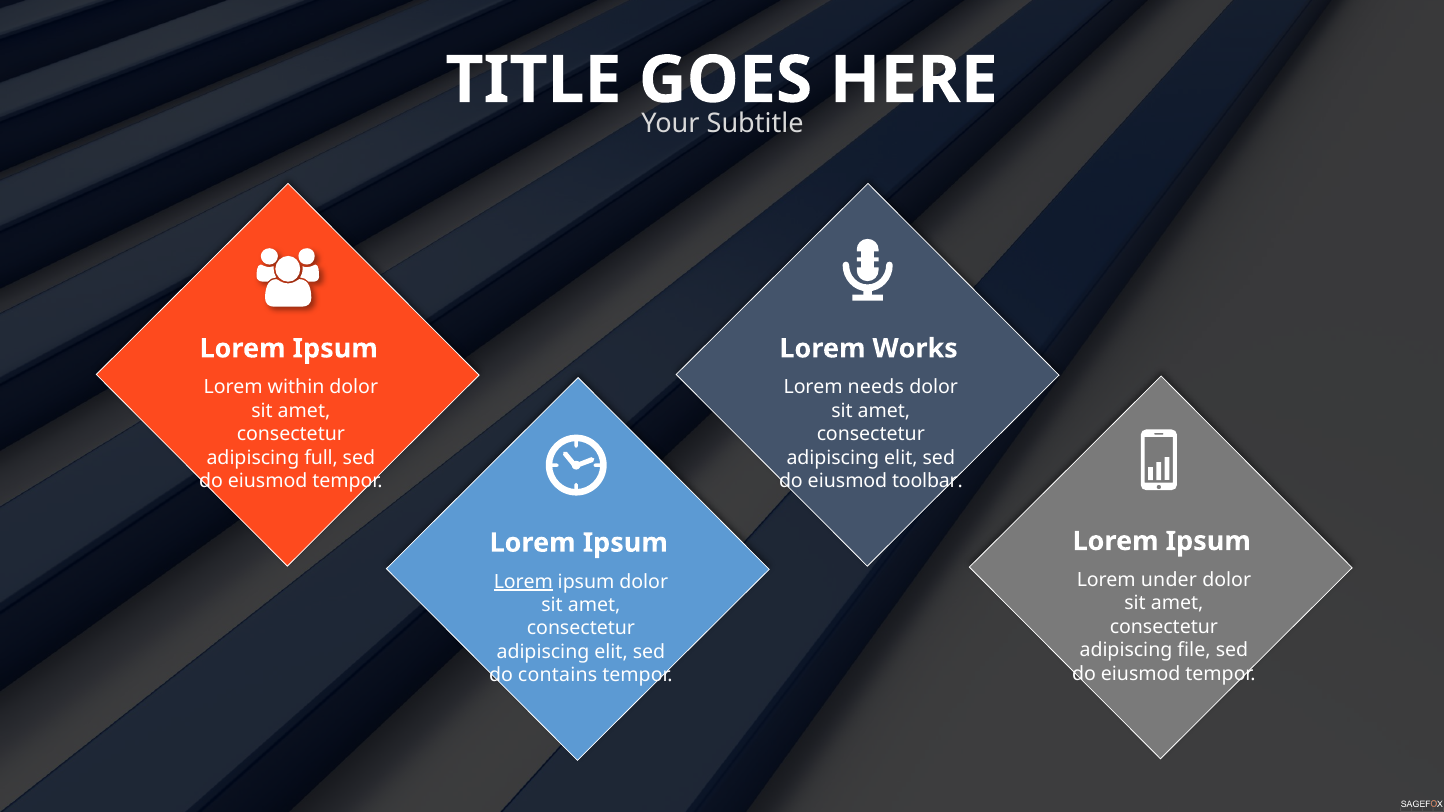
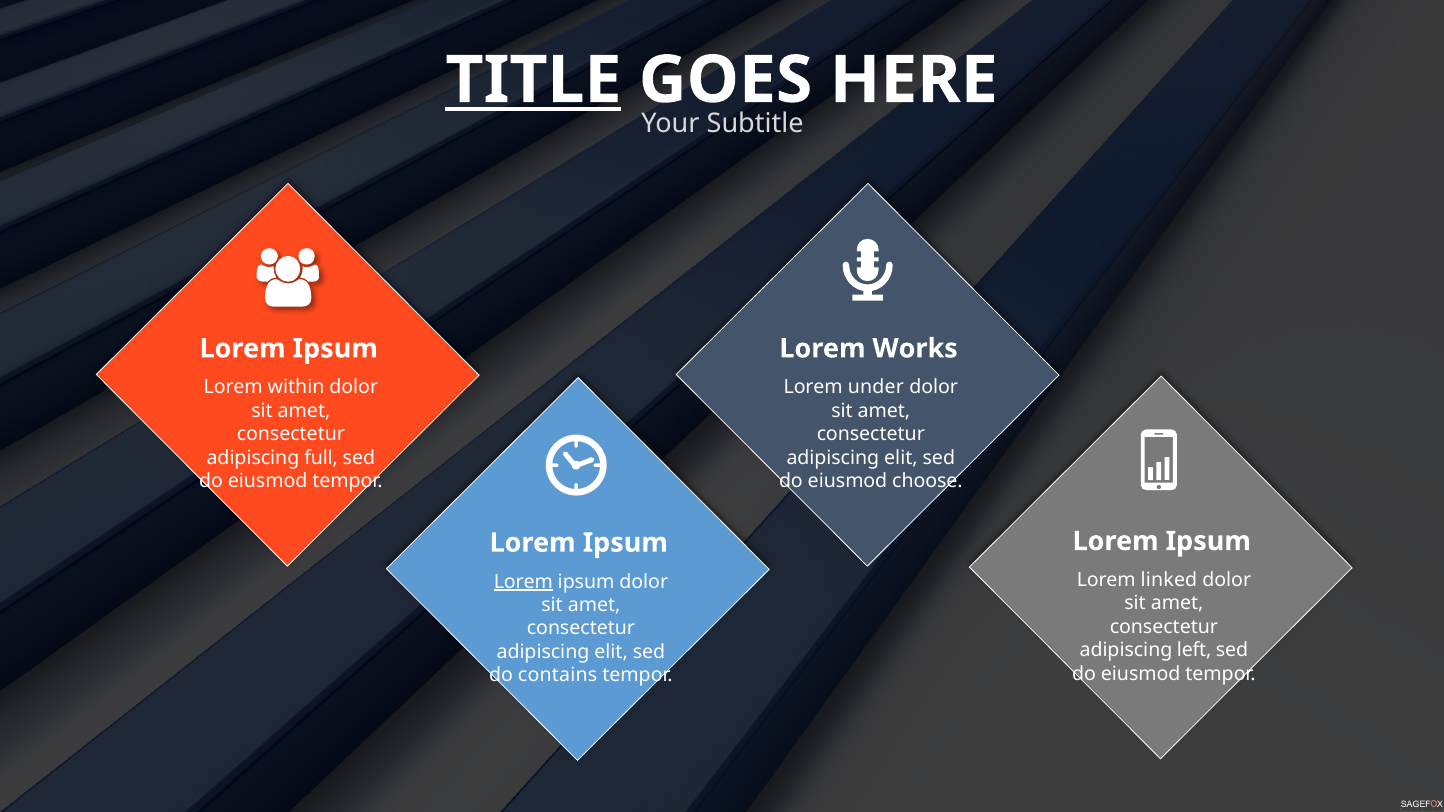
TITLE underline: none -> present
needs: needs -> under
toolbar: toolbar -> choose
under: under -> linked
file: file -> left
